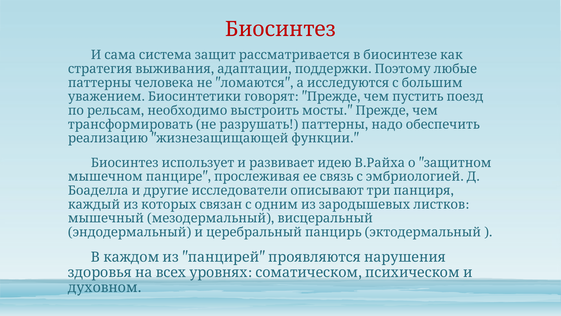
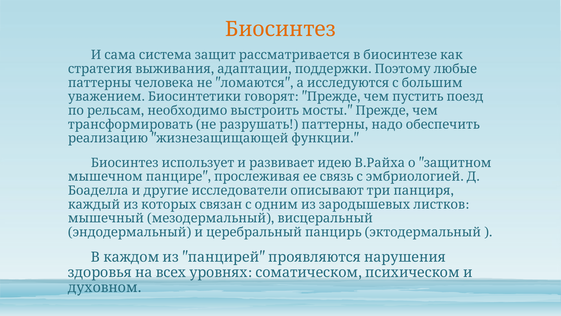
Биосинтез colour: red -> orange
